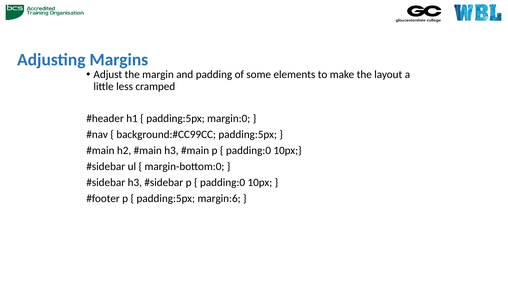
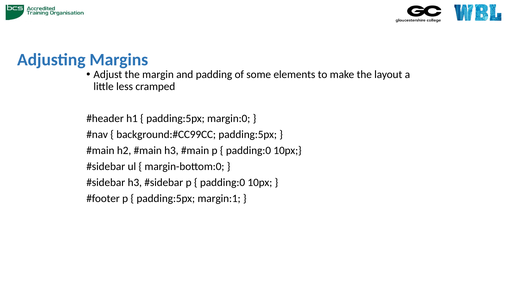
margin:6: margin:6 -> margin:1
